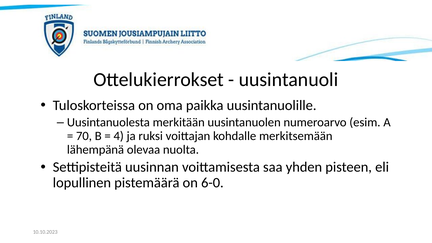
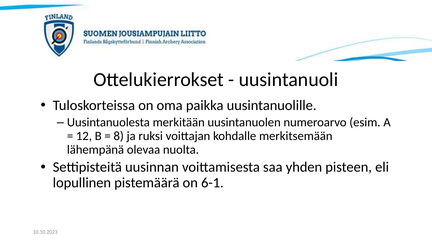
70: 70 -> 12
4: 4 -> 8
6-0: 6-0 -> 6-1
